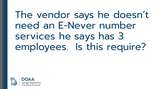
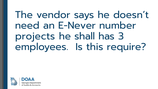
services: services -> projects
he says: says -> shall
